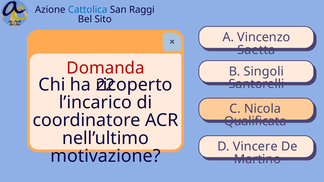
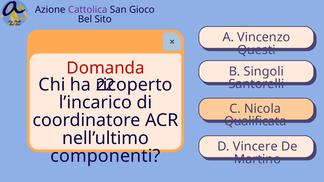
Cattolica colour: blue -> purple
Raggi: Raggi -> Gioco
Saetta: Saetta -> Questi
motivazione: motivazione -> componenti
